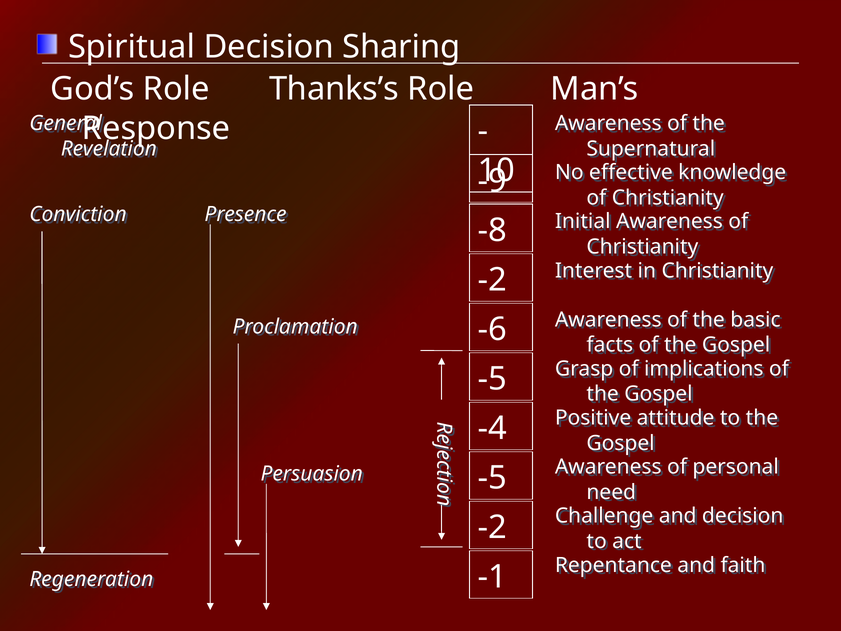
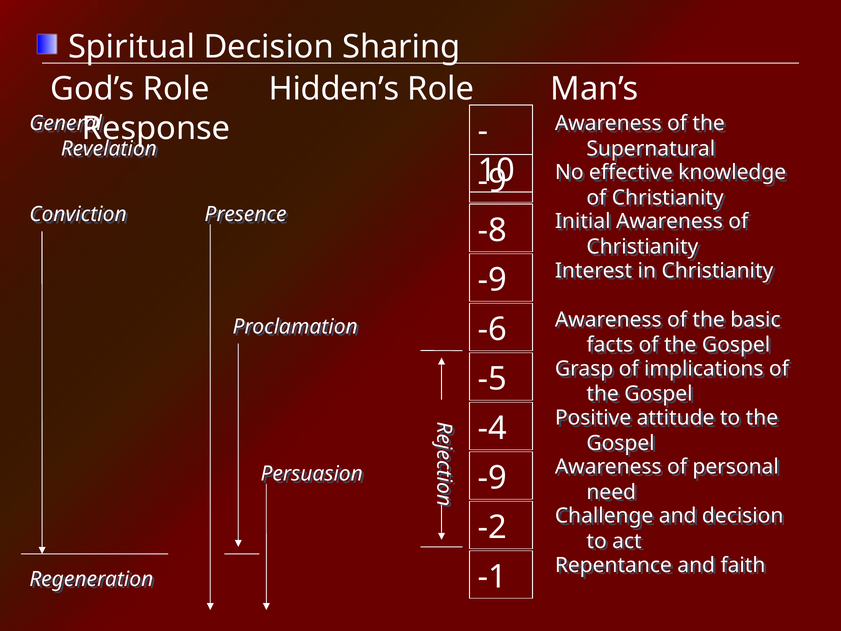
Thanks’s: Thanks’s -> Hidden’s
-2 at (492, 280): -2 -> -9
-5 at (492, 478): -5 -> -9
